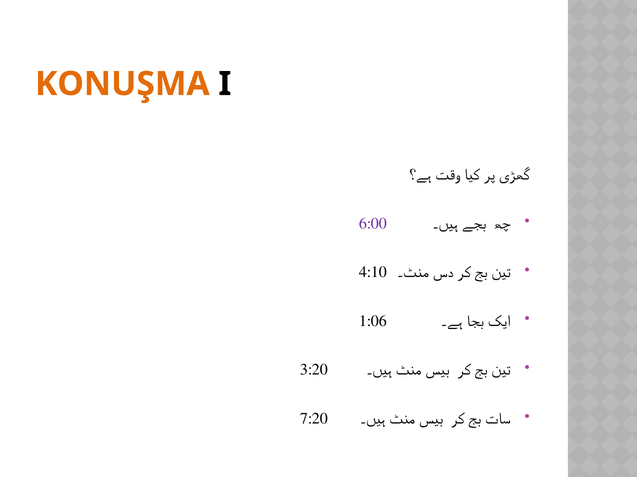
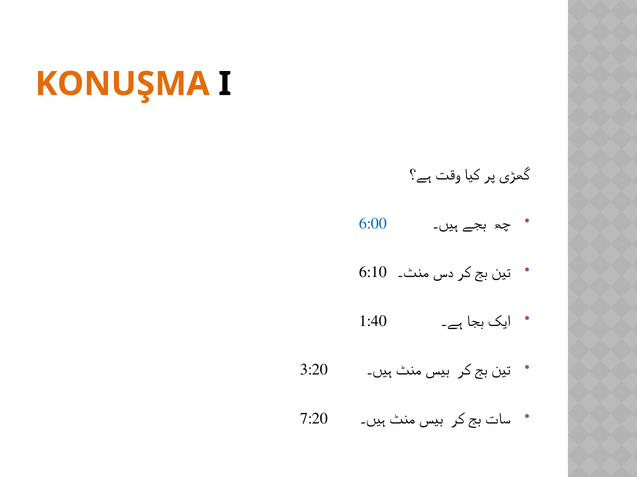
6:00 colour: purple -> blue
4:10: 4:10 -> 6:10
1:06: 1:06 -> 1:40
